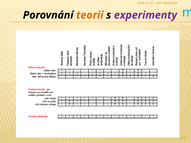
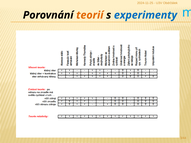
experimenty colour: purple -> blue
